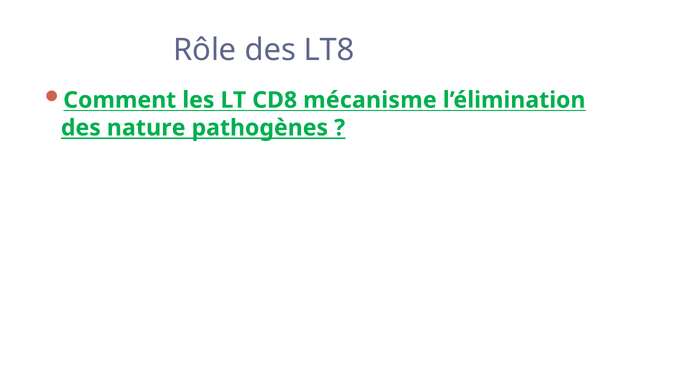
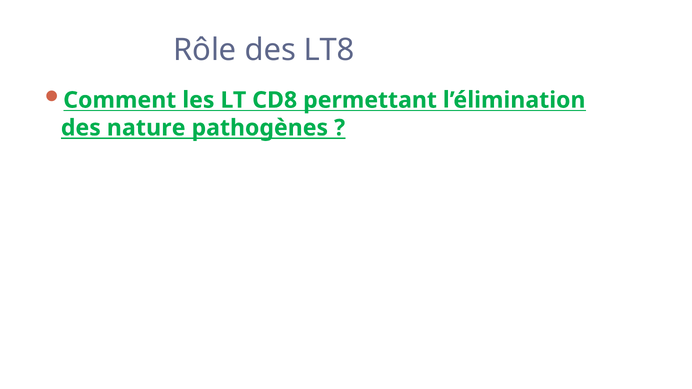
mécanisme: mécanisme -> permettant
